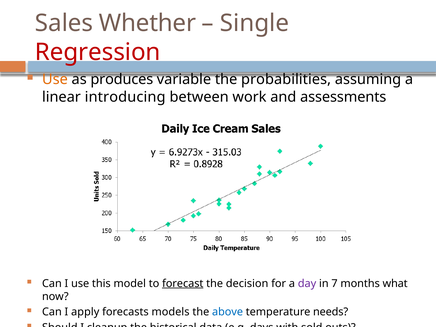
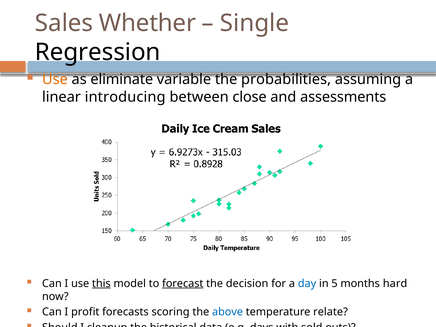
Regression colour: red -> black
produces: produces -> eliminate
work: work -> close
this underline: none -> present
day colour: purple -> blue
7: 7 -> 5
what: what -> hard
apply: apply -> profit
models: models -> scoring
needs: needs -> relate
